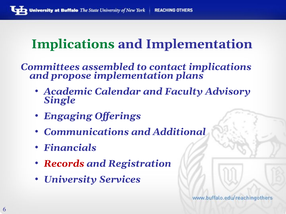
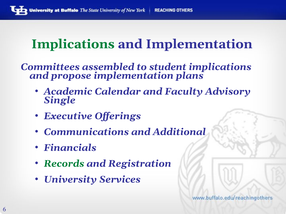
contact: contact -> student
Engaging: Engaging -> Executive
Records colour: red -> green
